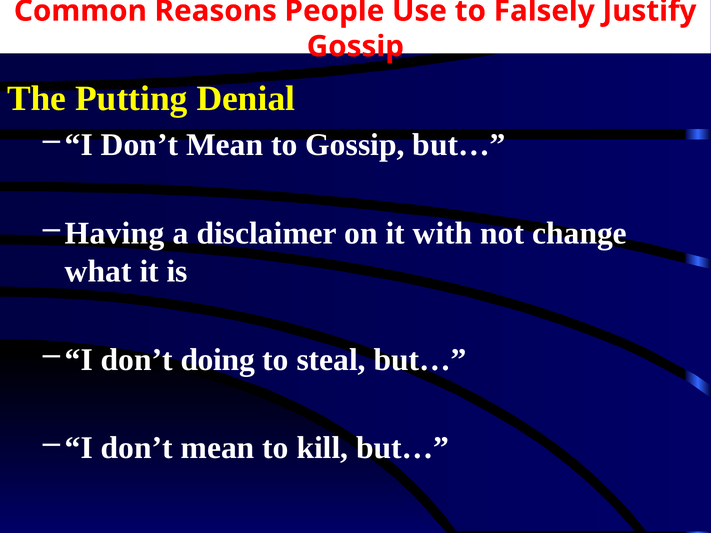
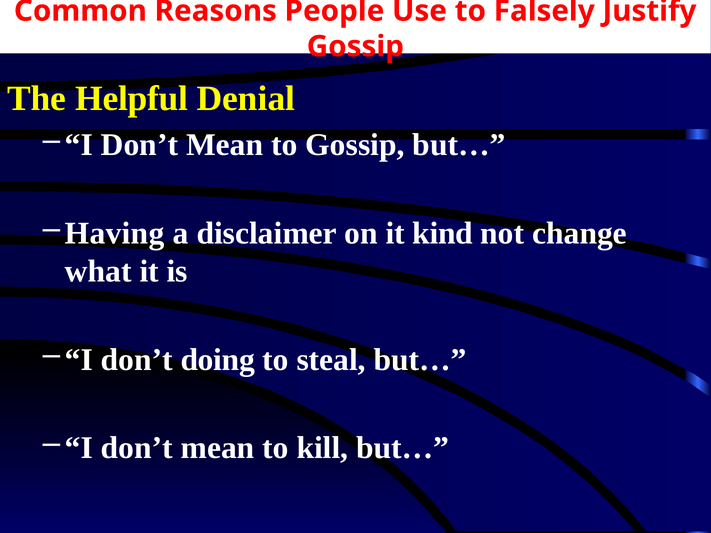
Putting: Putting -> Helpful
with: with -> kind
